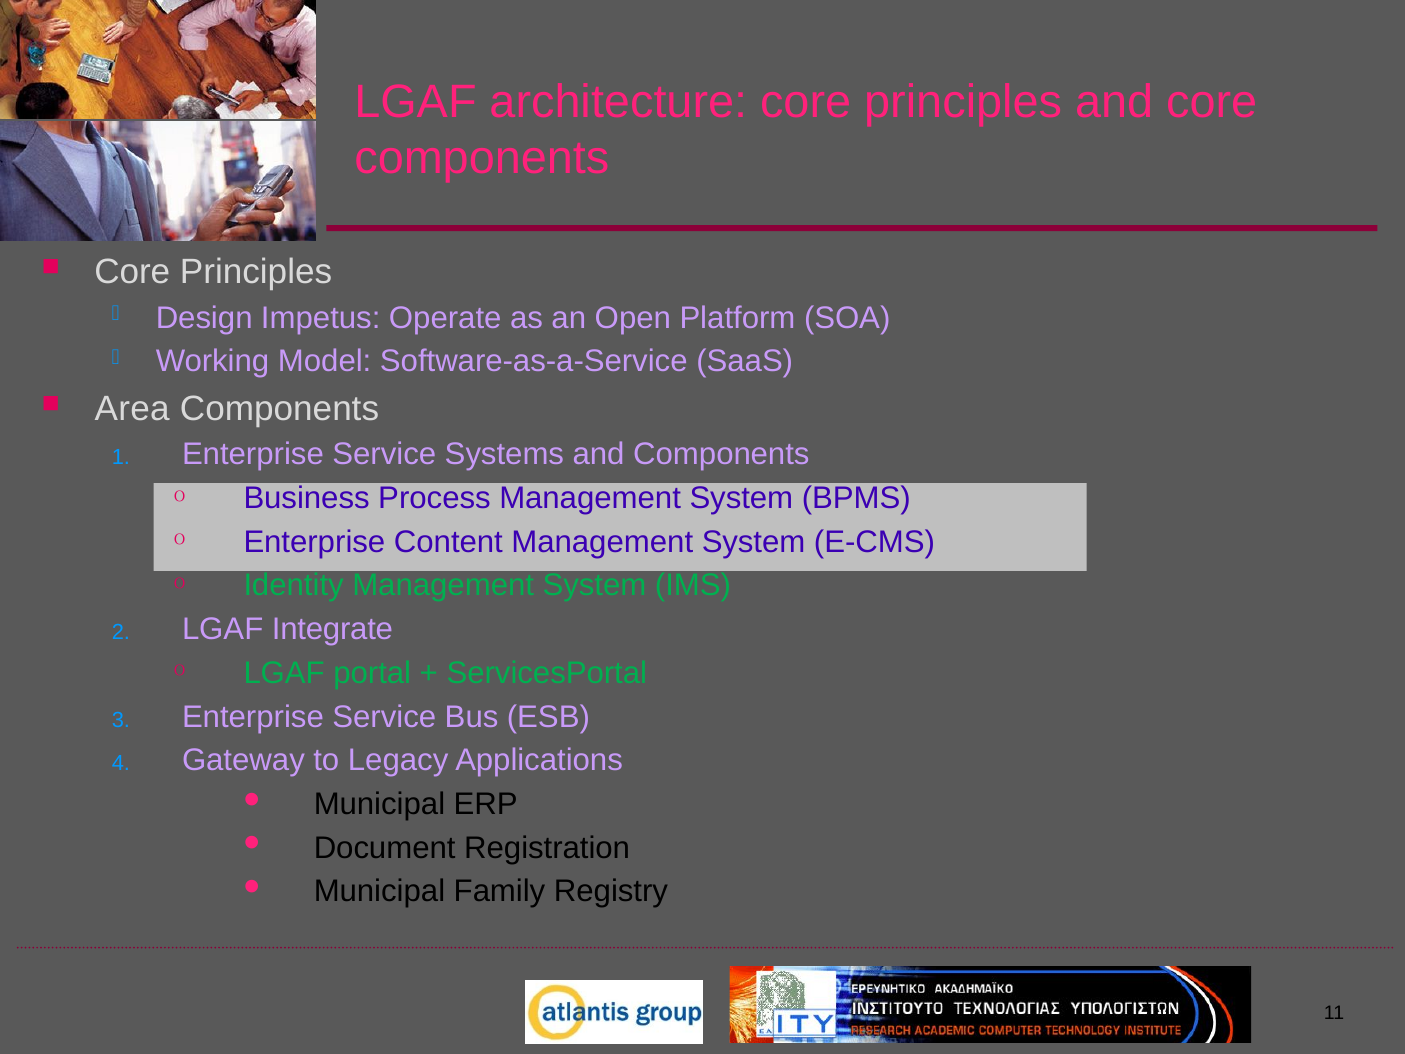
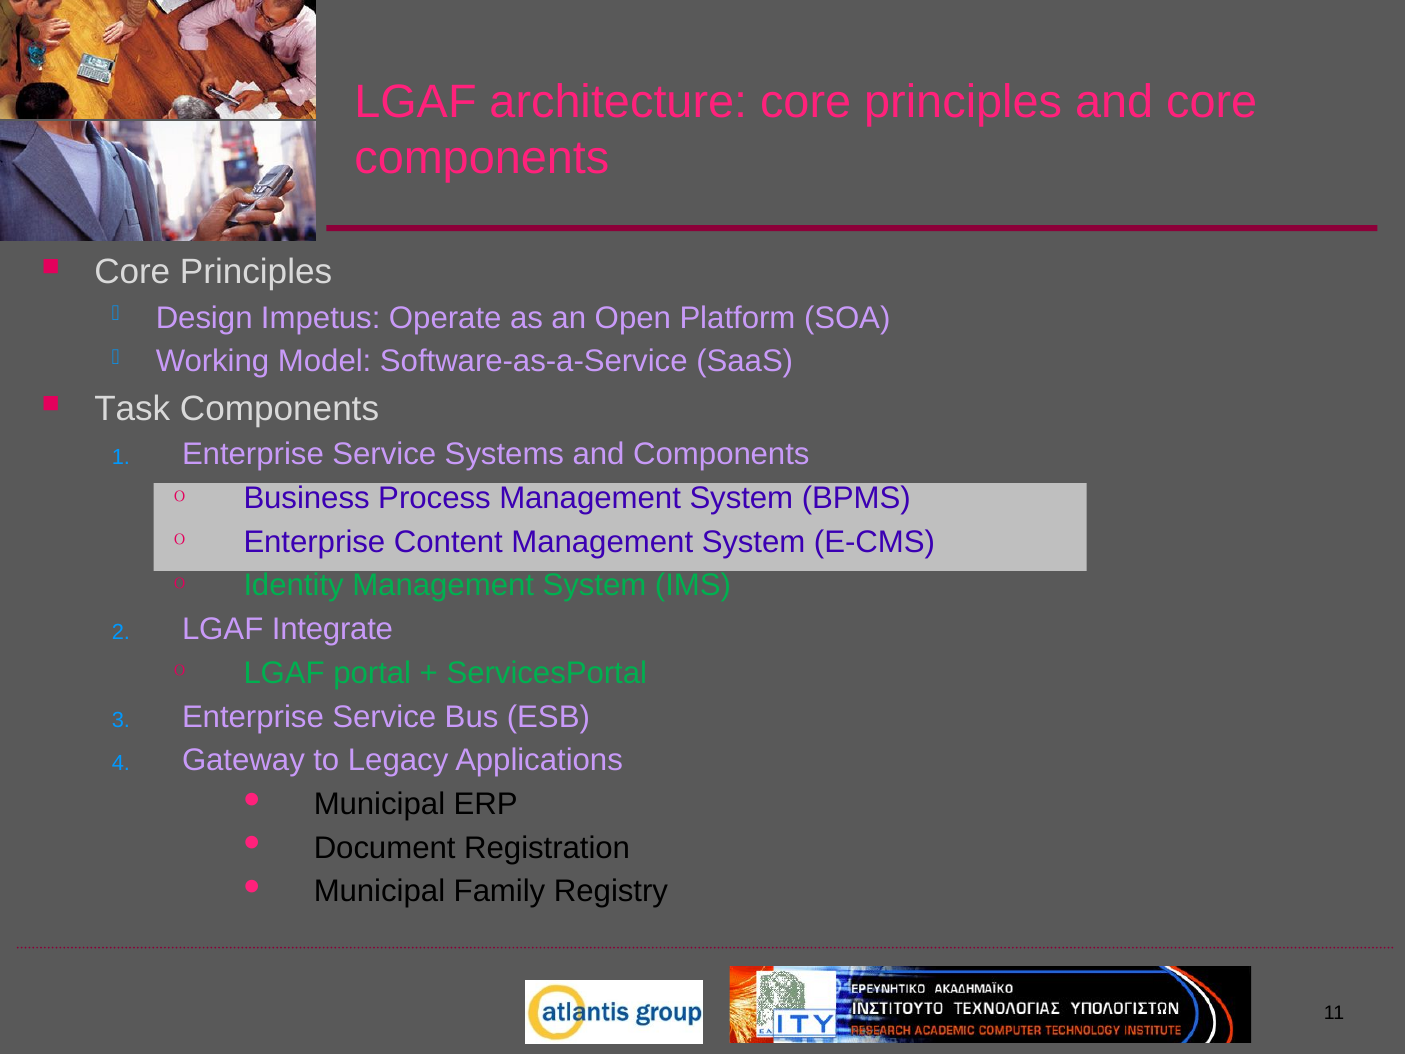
Area: Area -> Task
